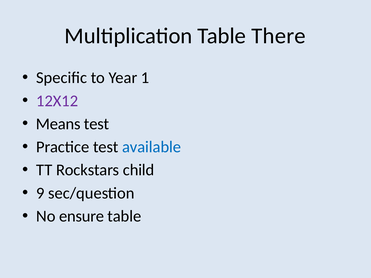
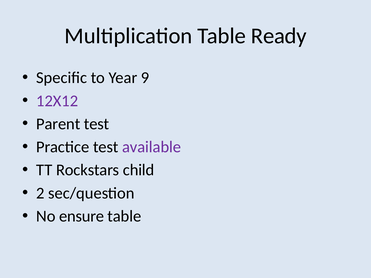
There: There -> Ready
1: 1 -> 9
Means: Means -> Parent
available colour: blue -> purple
9: 9 -> 2
